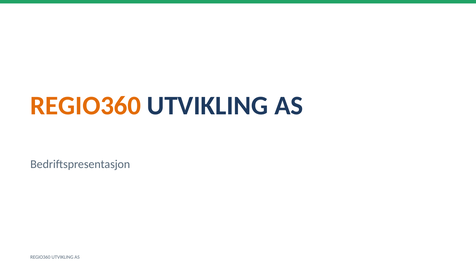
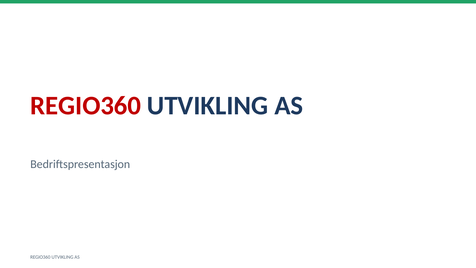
REGIO360 at (86, 106) colour: orange -> red
